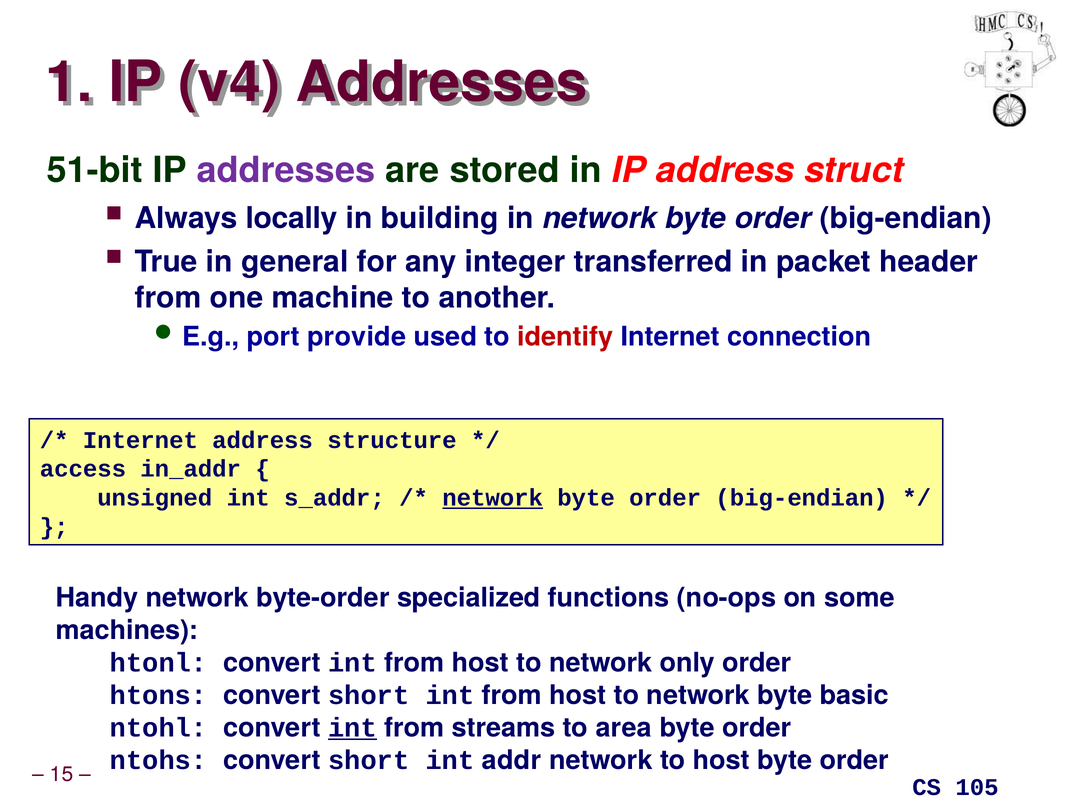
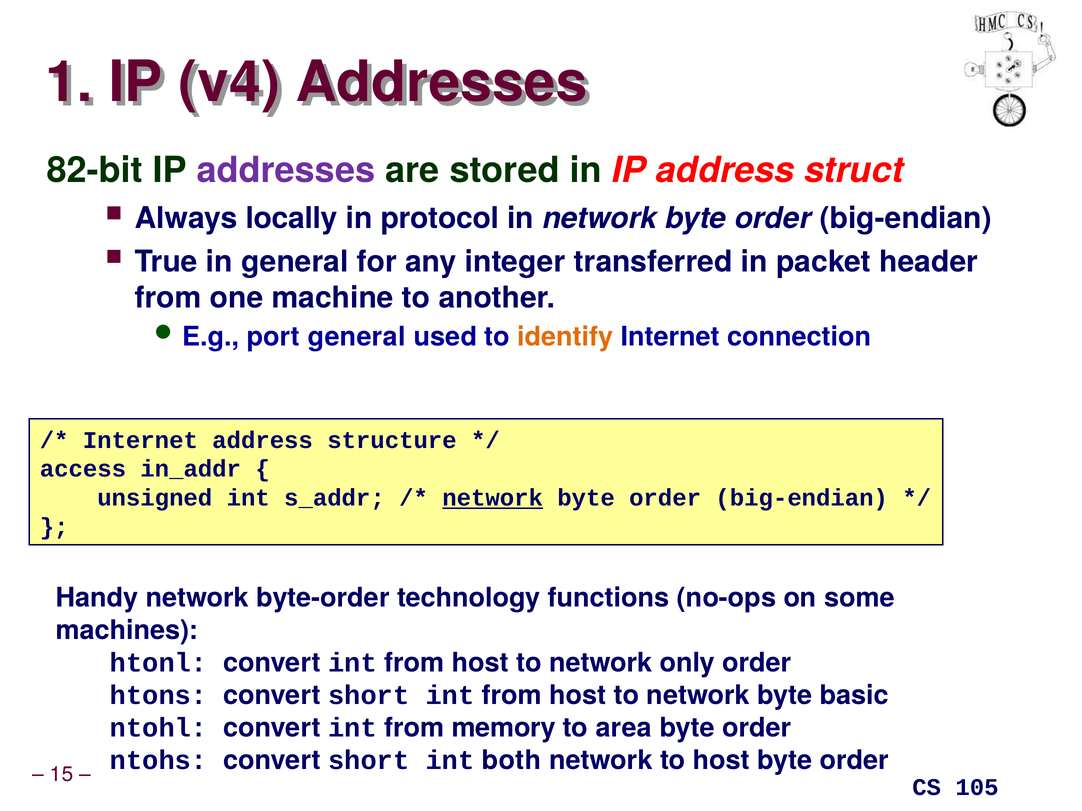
51-bit: 51-bit -> 82-bit
building: building -> protocol
port provide: provide -> general
identify colour: red -> orange
specialized: specialized -> technology
int at (353, 728) underline: present -> none
streams: streams -> memory
addr: addr -> both
